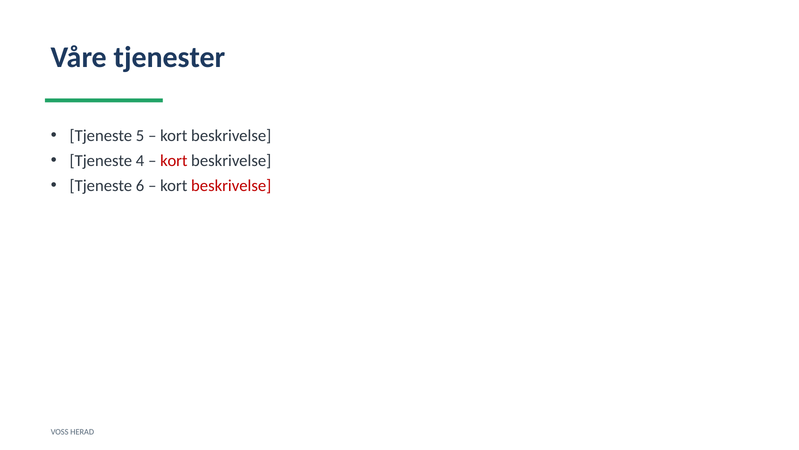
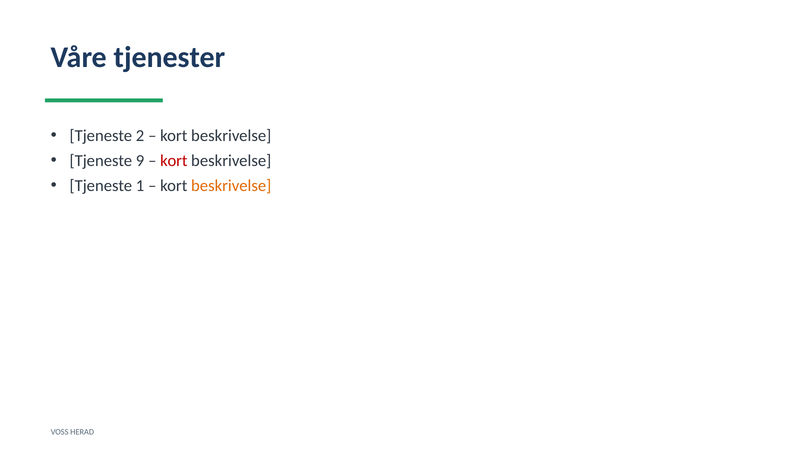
5: 5 -> 2
4: 4 -> 9
6: 6 -> 1
beskrivelse at (231, 185) colour: red -> orange
